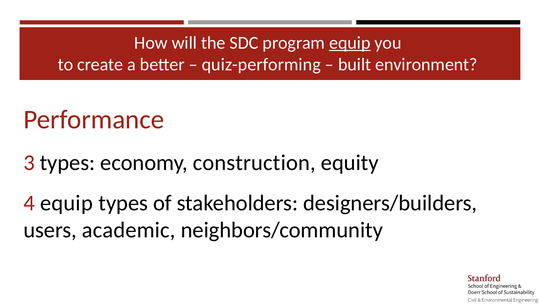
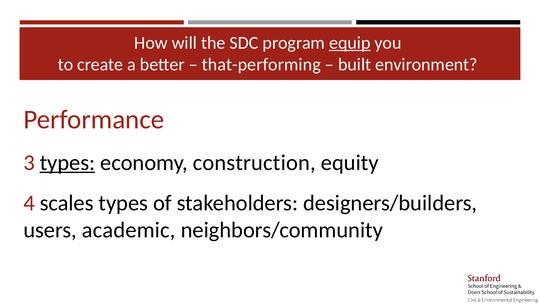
quiz-performing: quiz-performing -> that-performing
types at (67, 162) underline: none -> present
4 equip: equip -> scales
